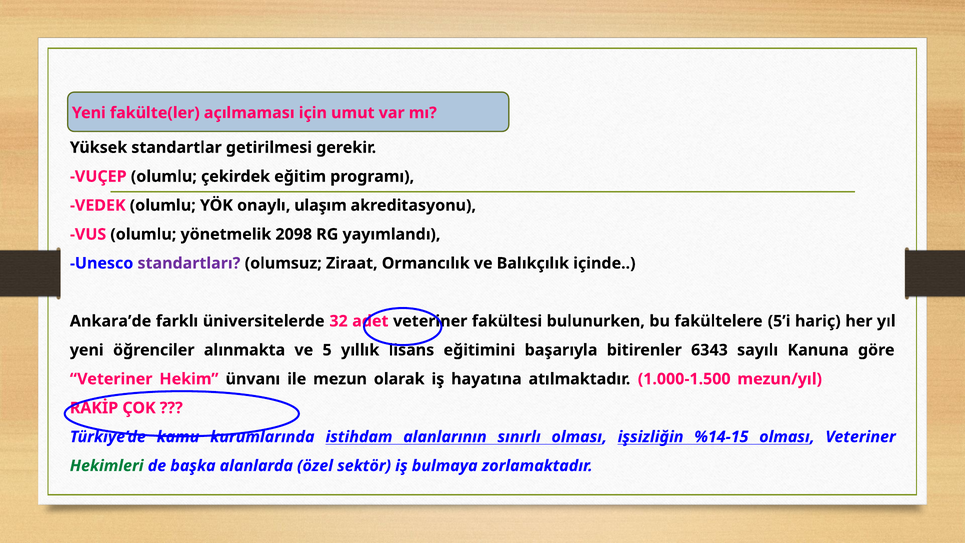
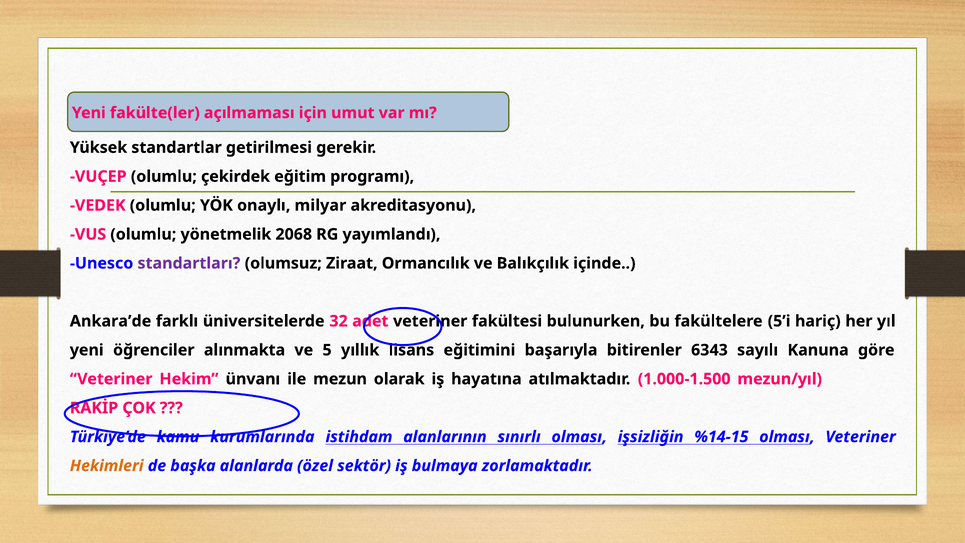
ulaşım: ulaşım -> milyar
2098: 2098 -> 2068
Hekimleri colour: green -> orange
